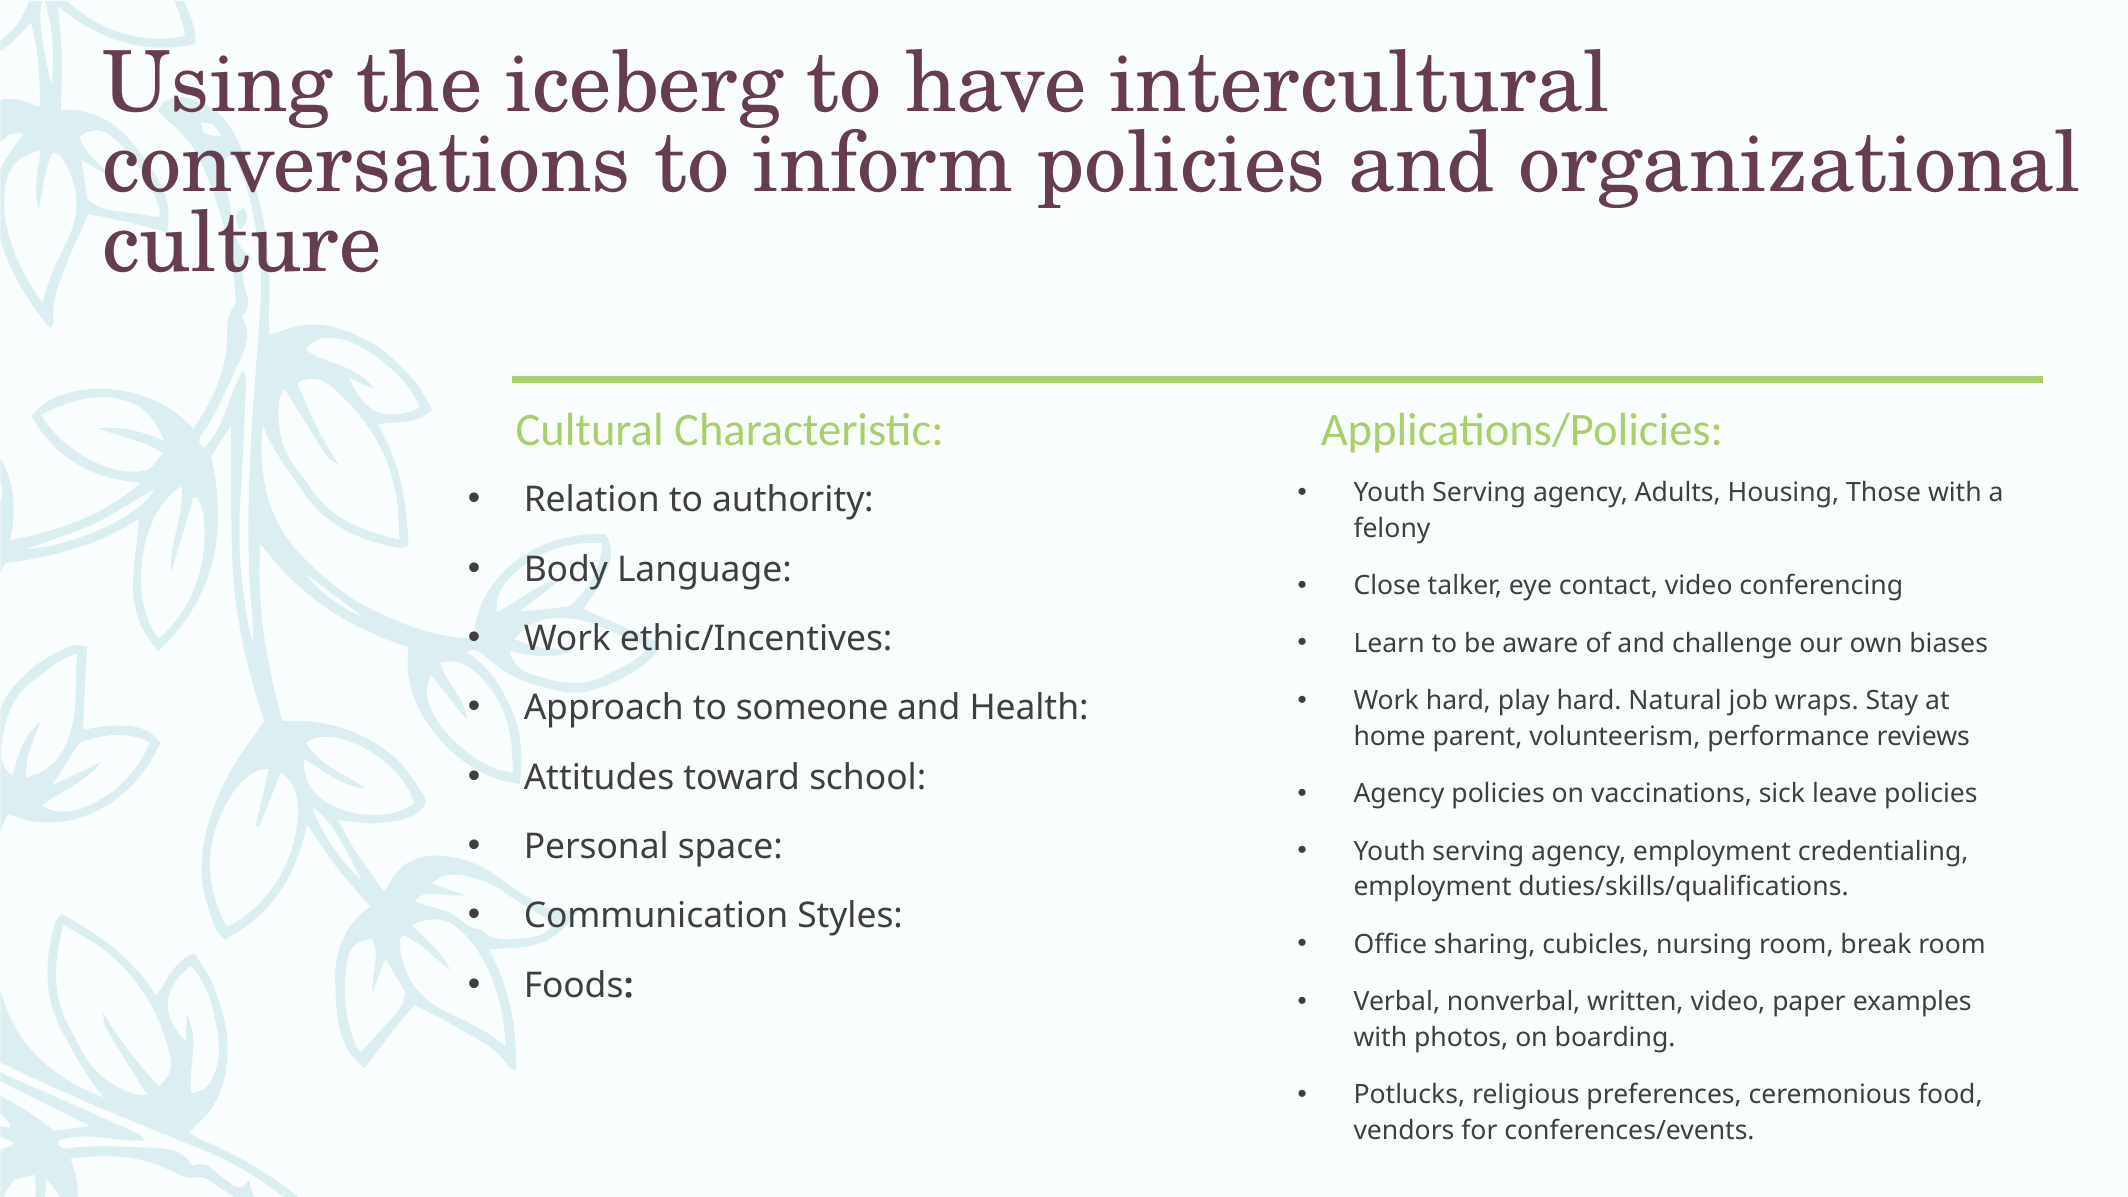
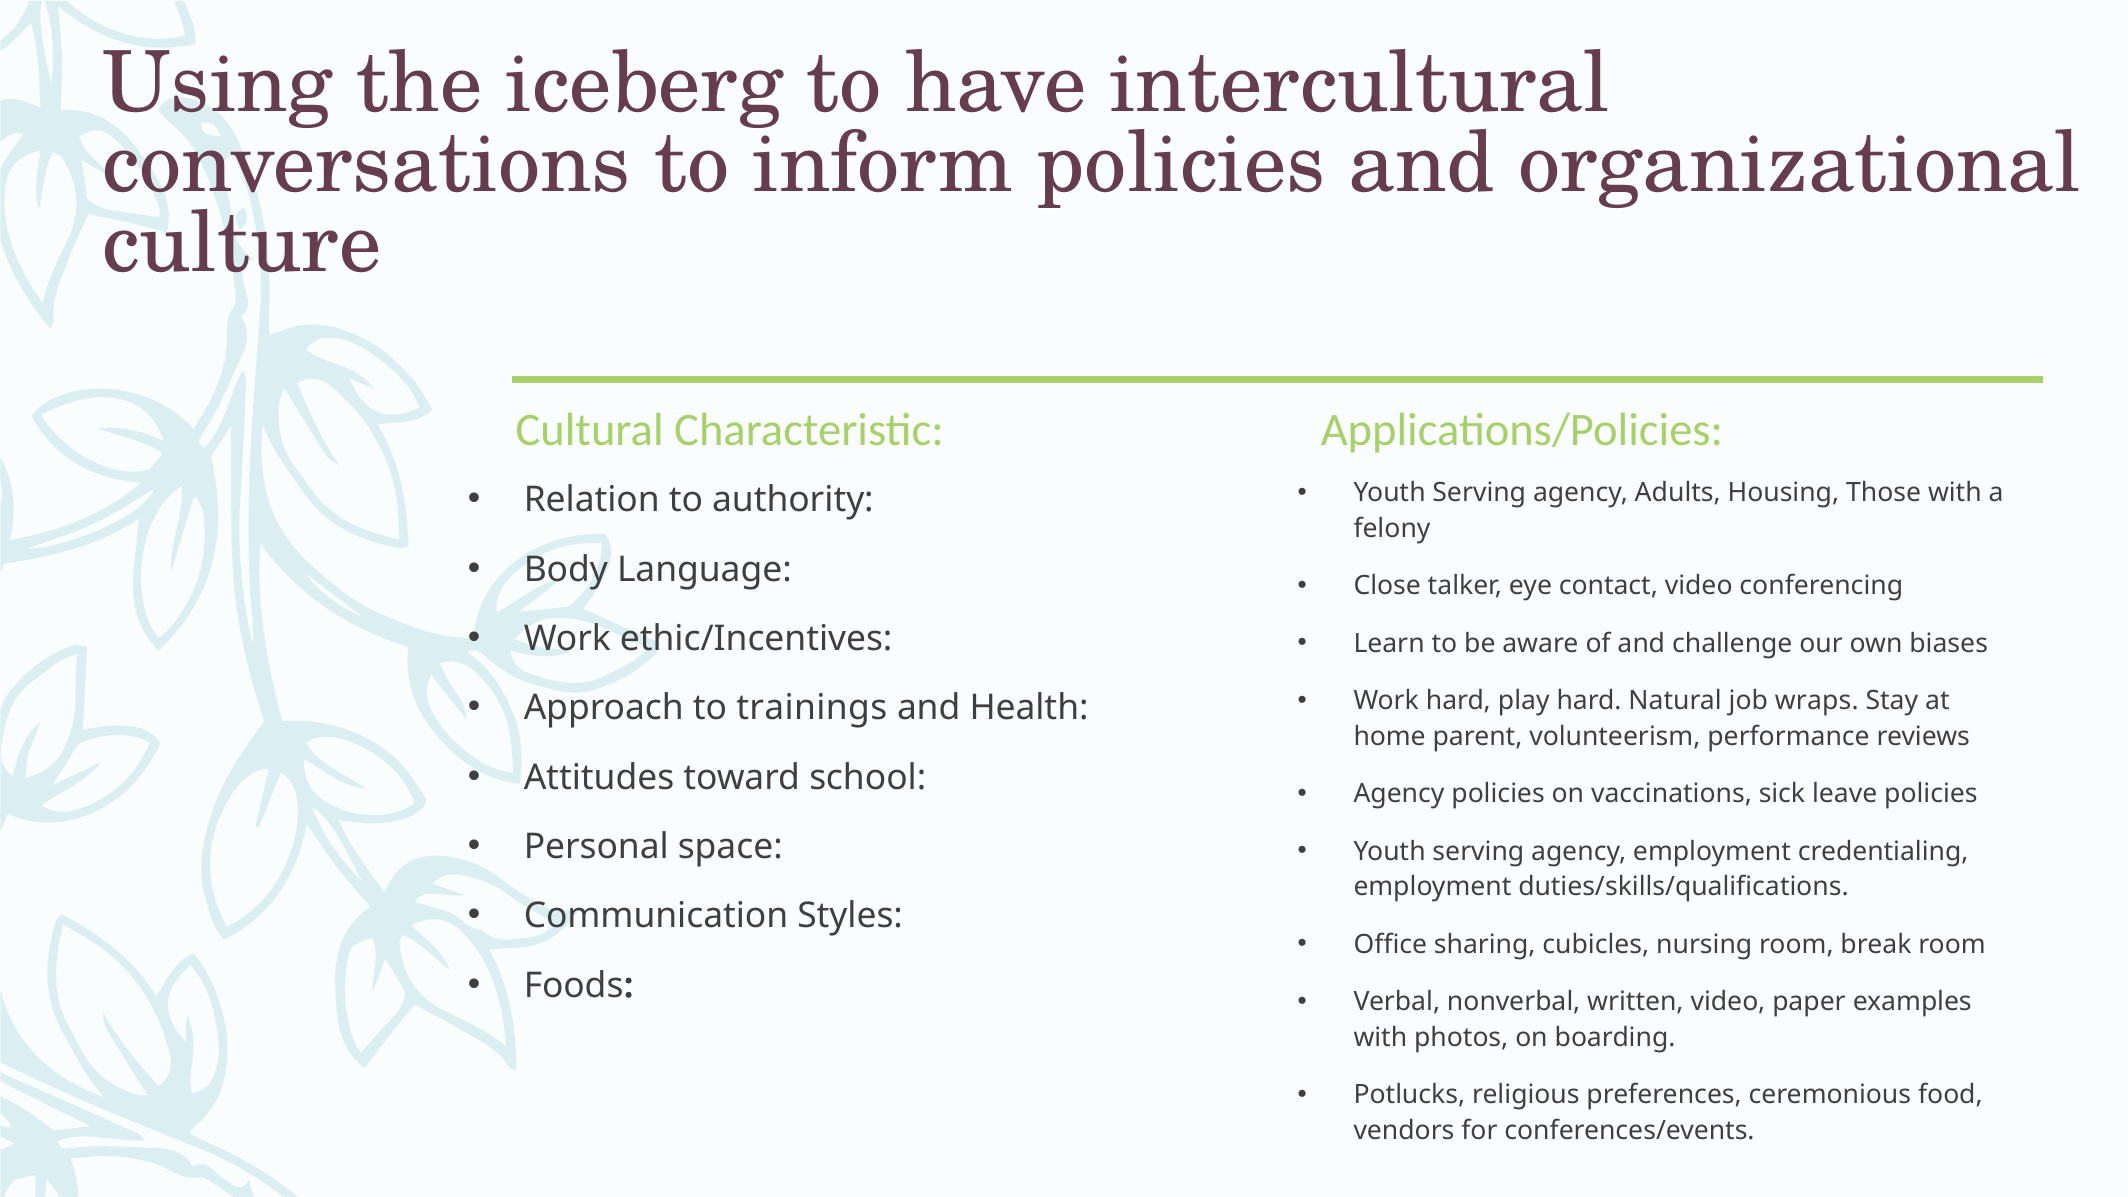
someone: someone -> trainings
